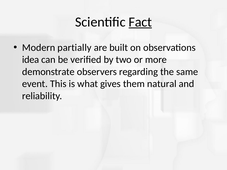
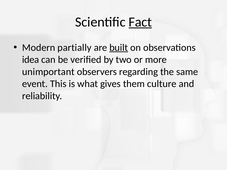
built underline: none -> present
demonstrate: demonstrate -> unimportant
natural: natural -> culture
